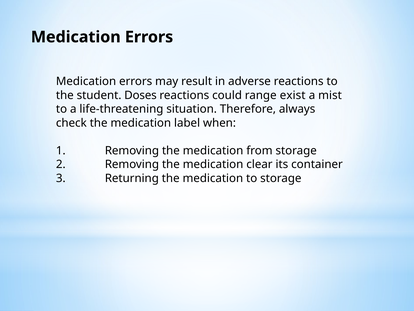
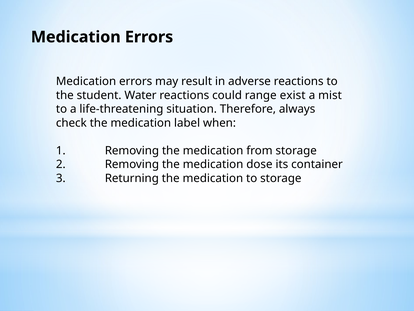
Doses: Doses -> Water
clear: clear -> dose
